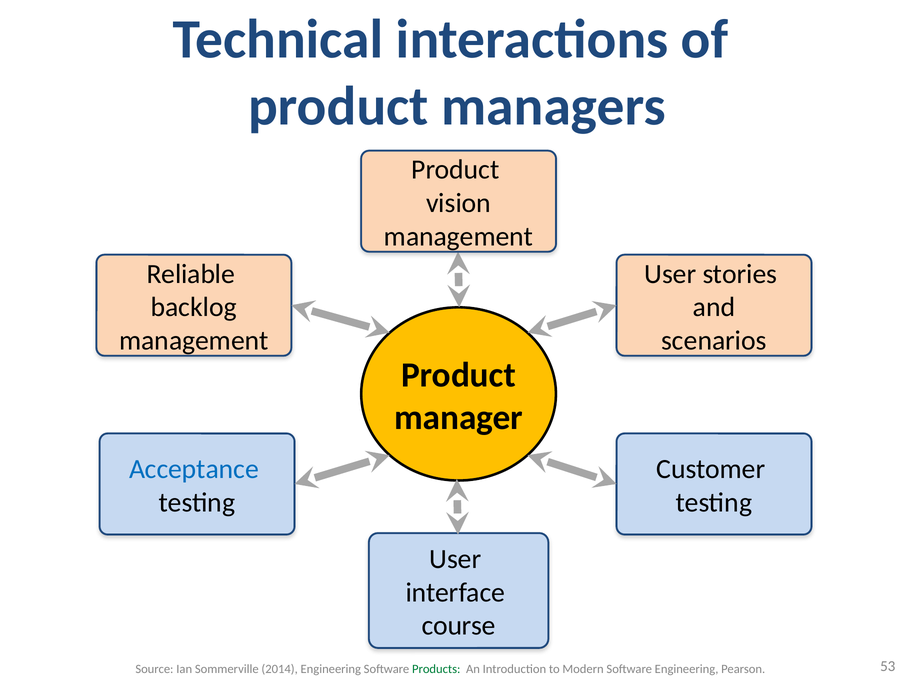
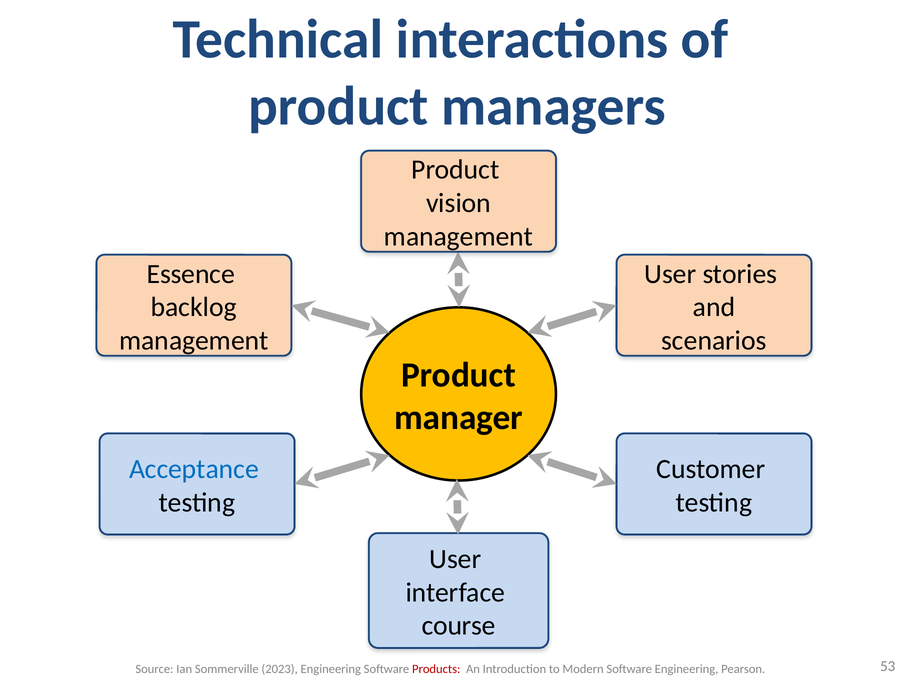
Reliable: Reliable -> Essence
2014: 2014 -> 2023
Products colour: green -> red
